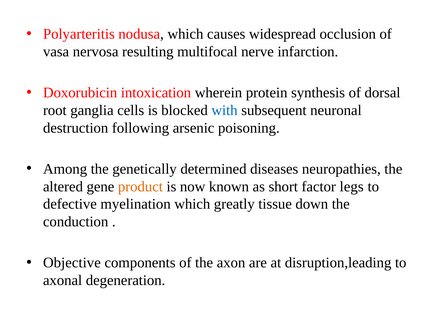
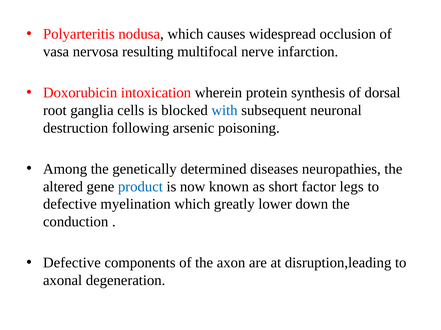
product colour: orange -> blue
tissue: tissue -> lower
Objective at (72, 263): Objective -> Defective
